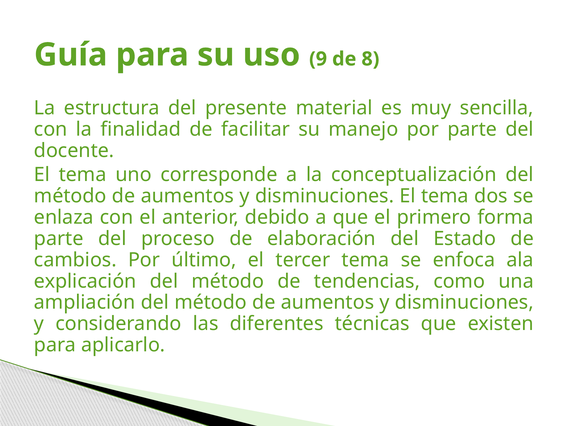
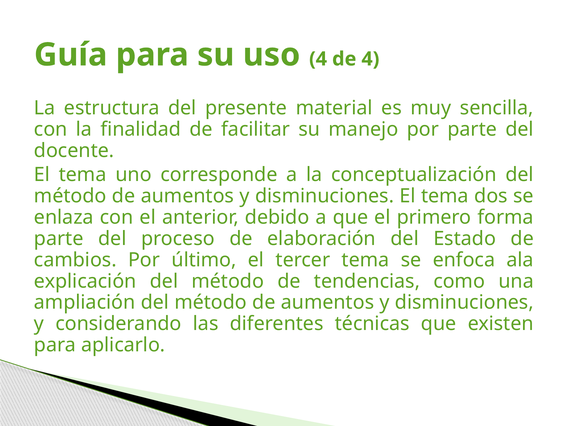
uso 9: 9 -> 4
de 8: 8 -> 4
